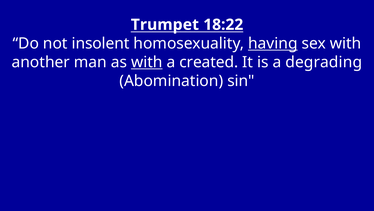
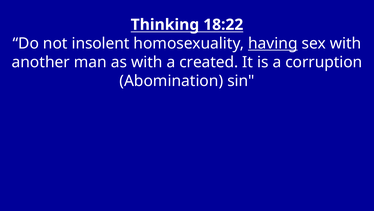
Trumpet: Trumpet -> Thinking
with at (147, 62) underline: present -> none
degrading: degrading -> corruption
